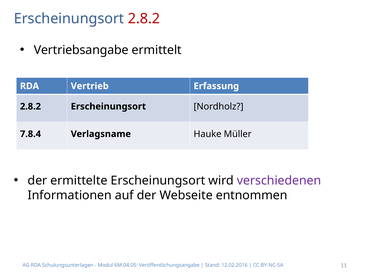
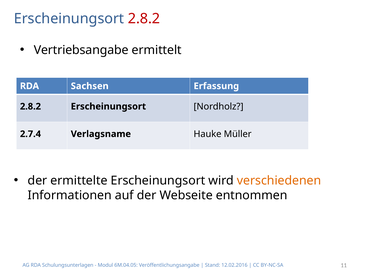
Vertrieb: Vertrieb -> Sachsen
7.8.4: 7.8.4 -> 2.7.4
verschiedenen colour: purple -> orange
